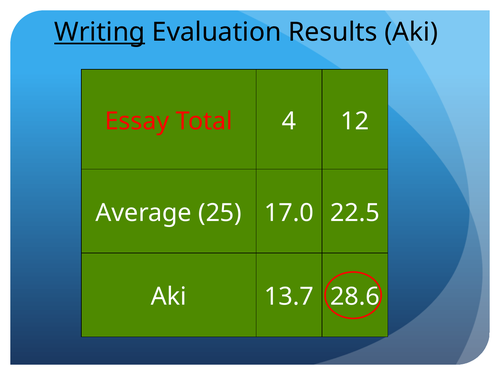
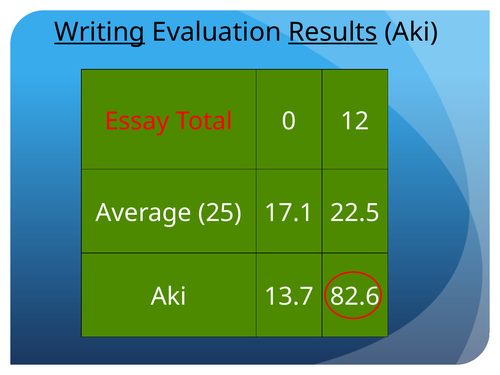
Results underline: none -> present
4: 4 -> 0
17.0: 17.0 -> 17.1
28.6: 28.6 -> 82.6
